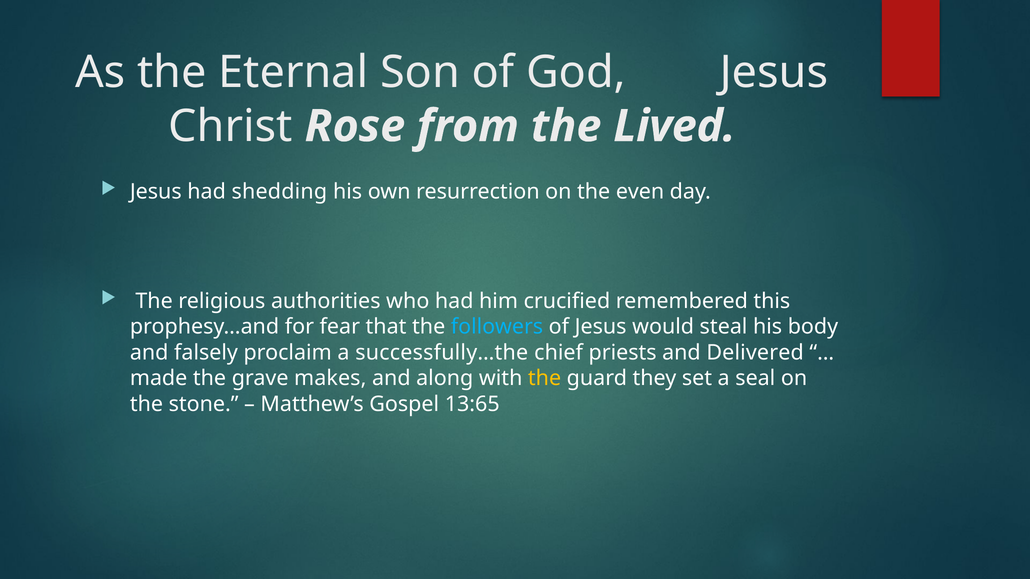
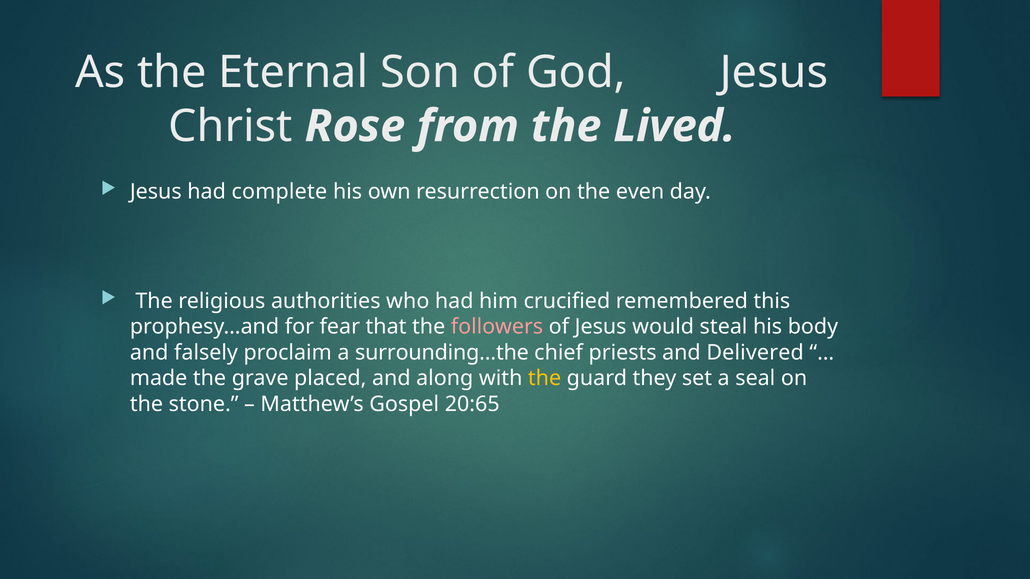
shedding: shedding -> complete
followers colour: light blue -> pink
successfully…the: successfully…the -> surrounding…the
makes: makes -> placed
13:65: 13:65 -> 20:65
